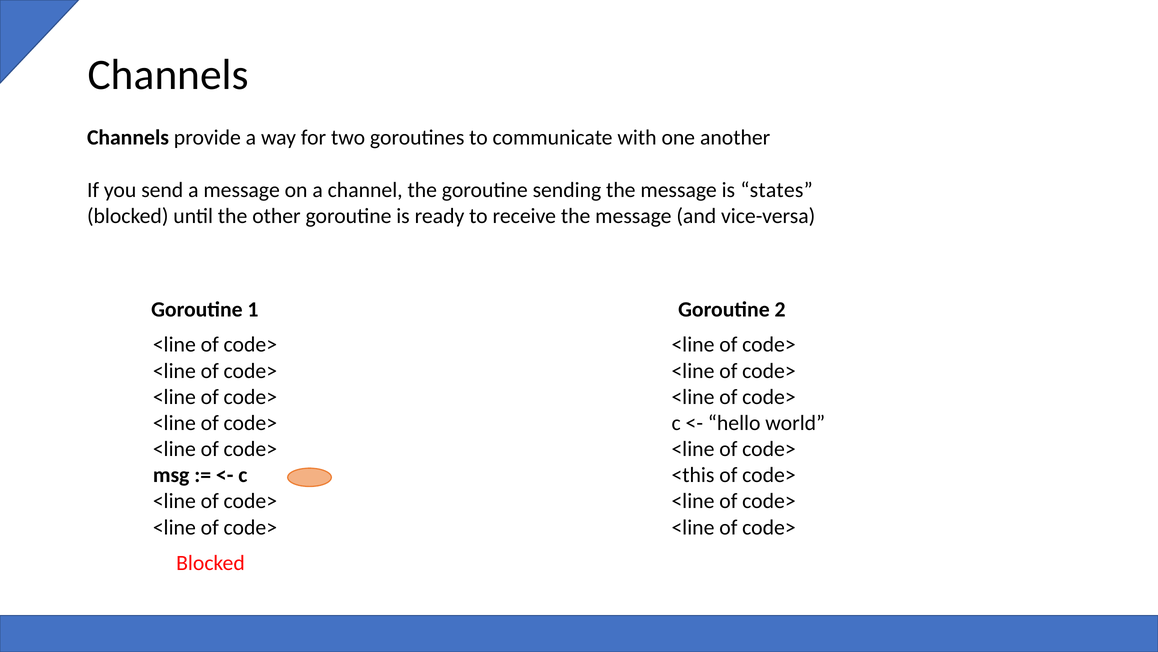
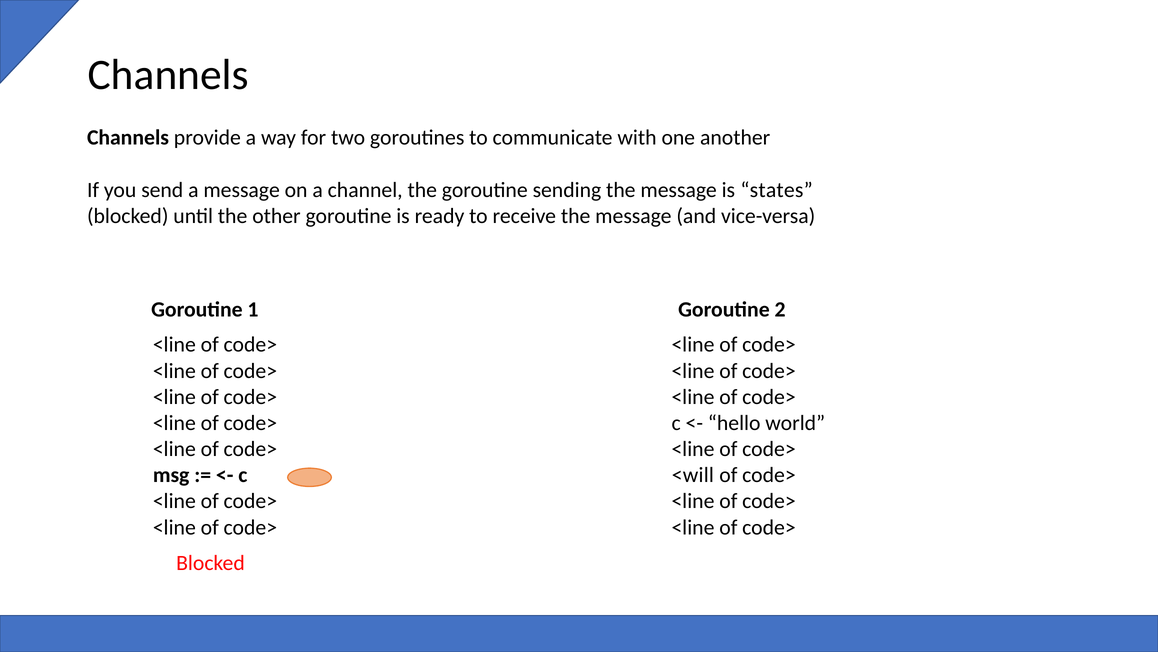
<this: <this -> <will
